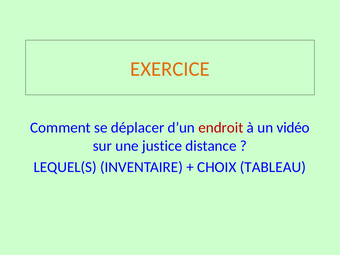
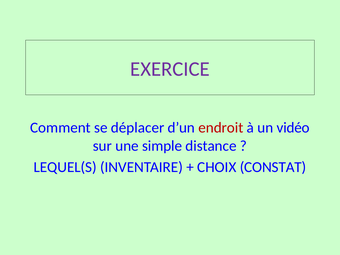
EXERCICE colour: orange -> purple
justice: justice -> simple
TABLEAU: TABLEAU -> CONSTAT
